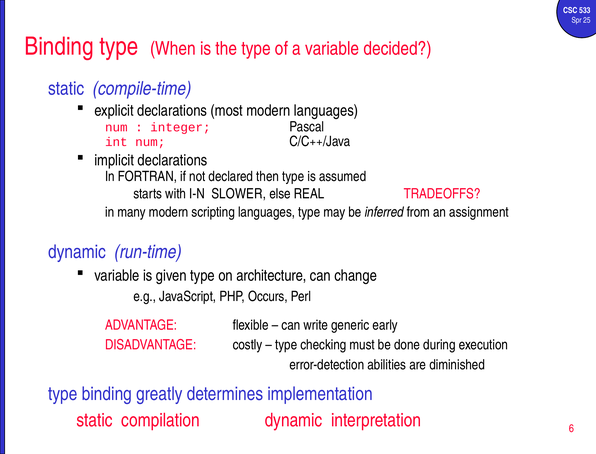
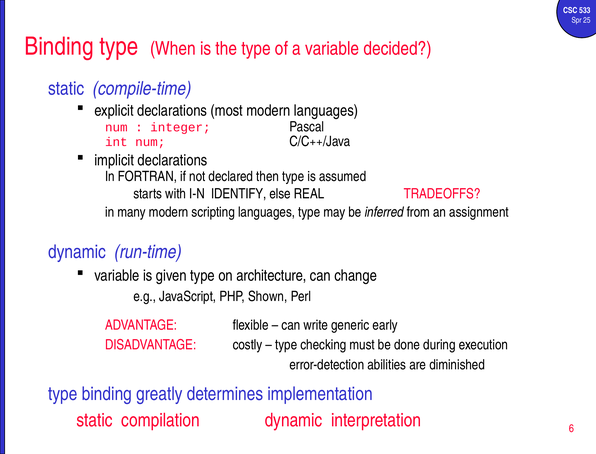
SLOWER: SLOWER -> IDENTIFY
Occurs: Occurs -> Shown
